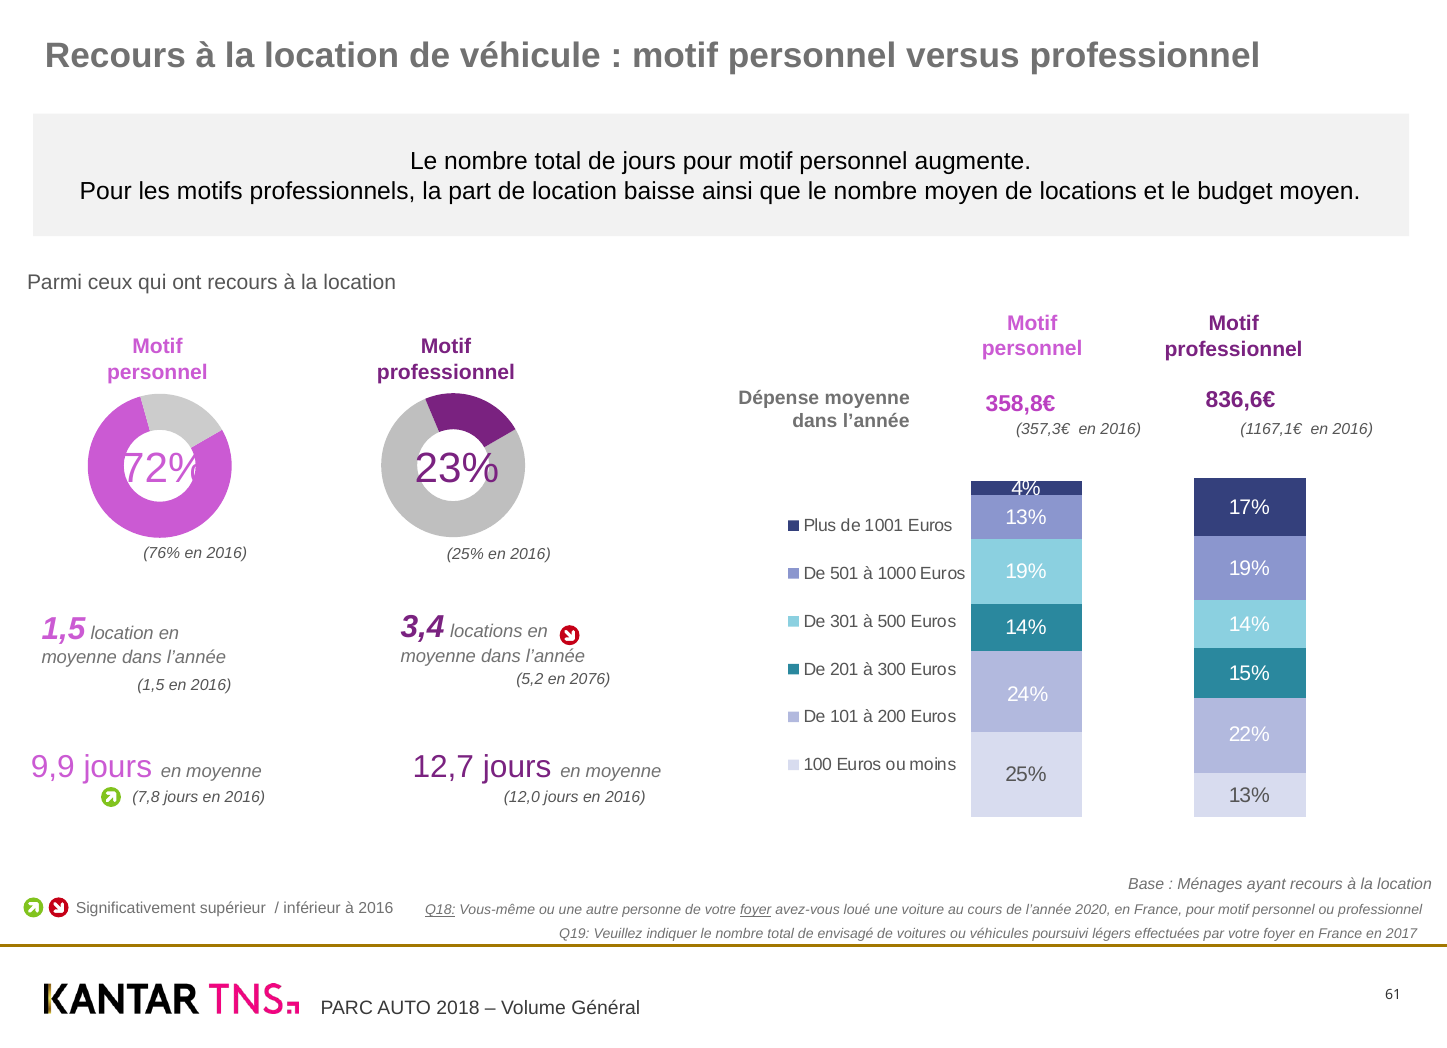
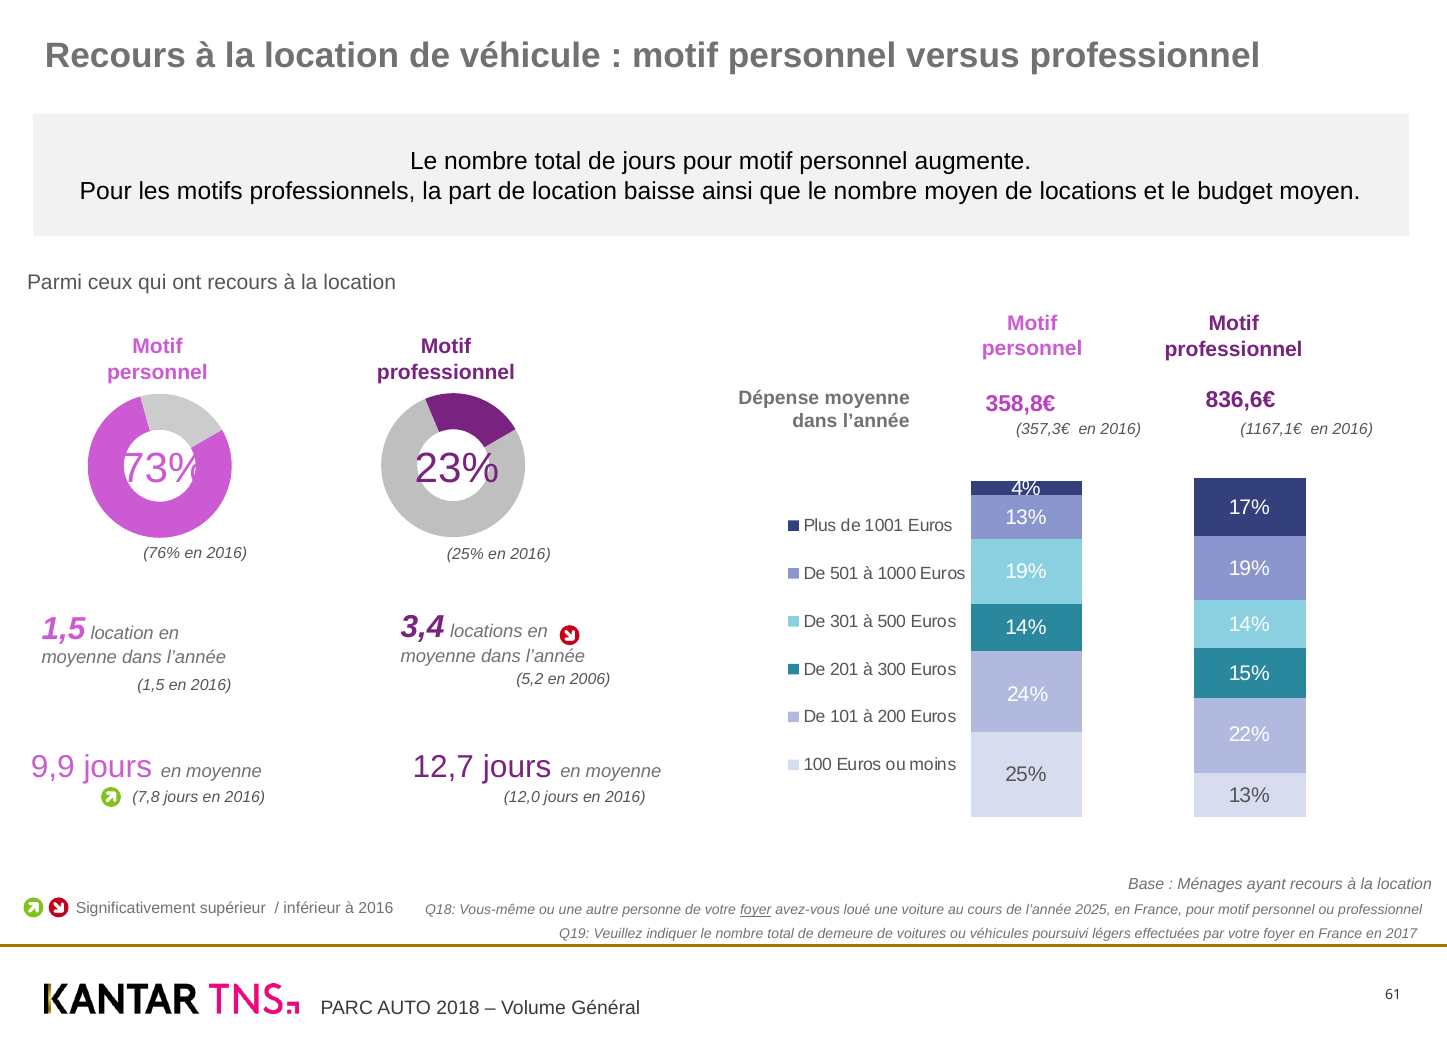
72%: 72% -> 73%
2076: 2076 -> 2006
Q18 underline: present -> none
2020: 2020 -> 2025
envisagé: envisagé -> demeure
